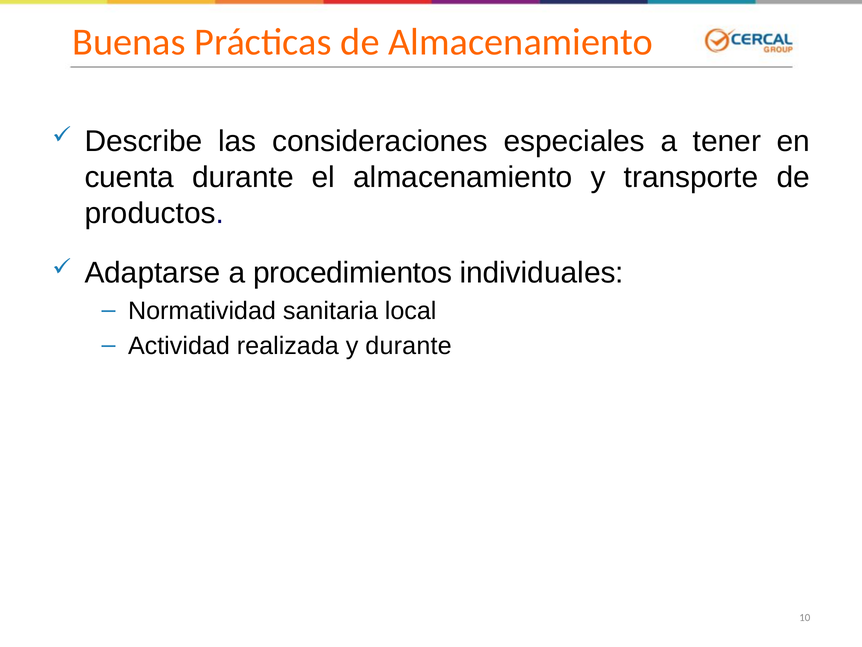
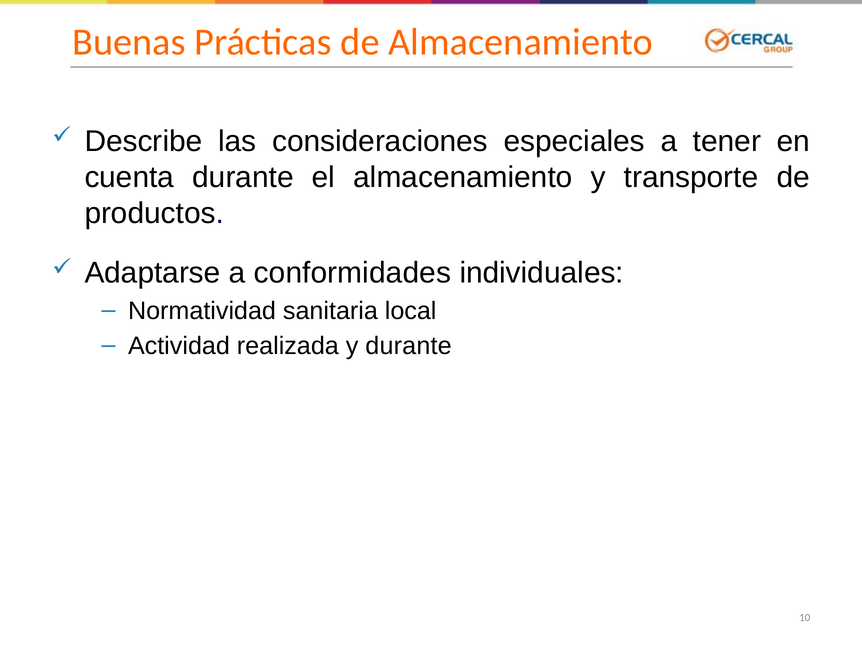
procedimientos: procedimientos -> conformidades
